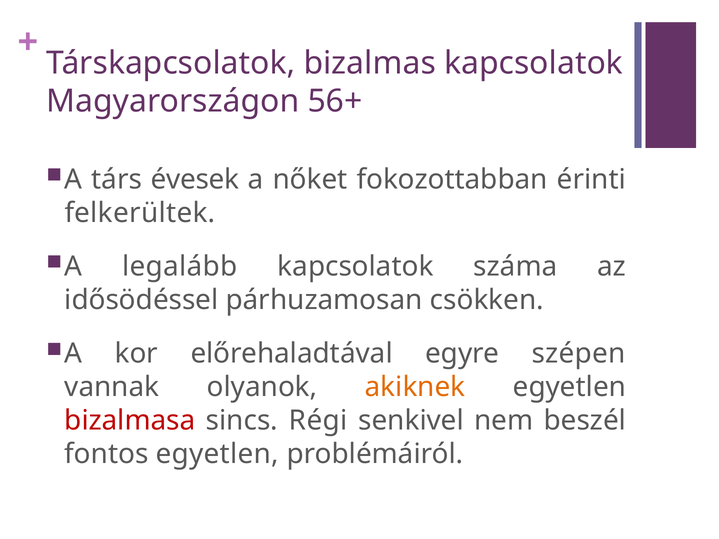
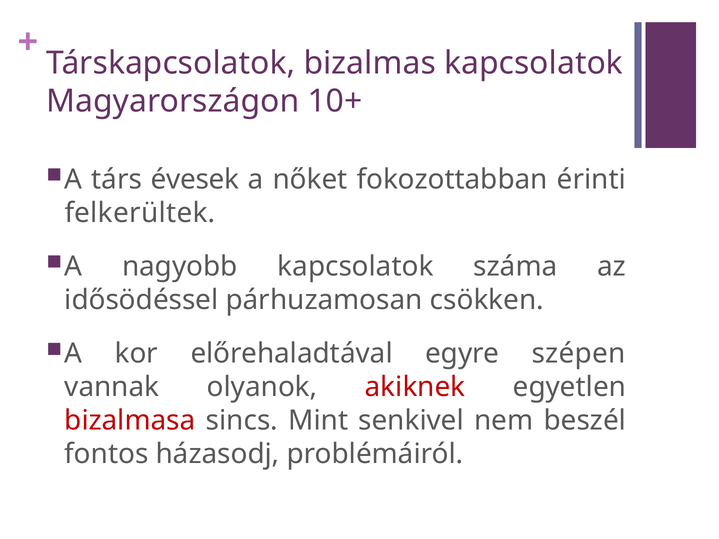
56+: 56+ -> 10+
legalább: legalább -> nagyobb
akiknek colour: orange -> red
Régi: Régi -> Mint
fontos egyetlen: egyetlen -> házasodj
